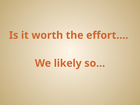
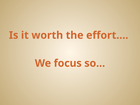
likely: likely -> focus
